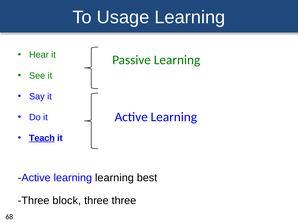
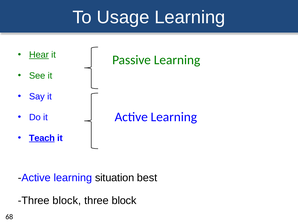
Hear underline: none -> present
learning learning: learning -> situation
three at (124, 201): three -> block
